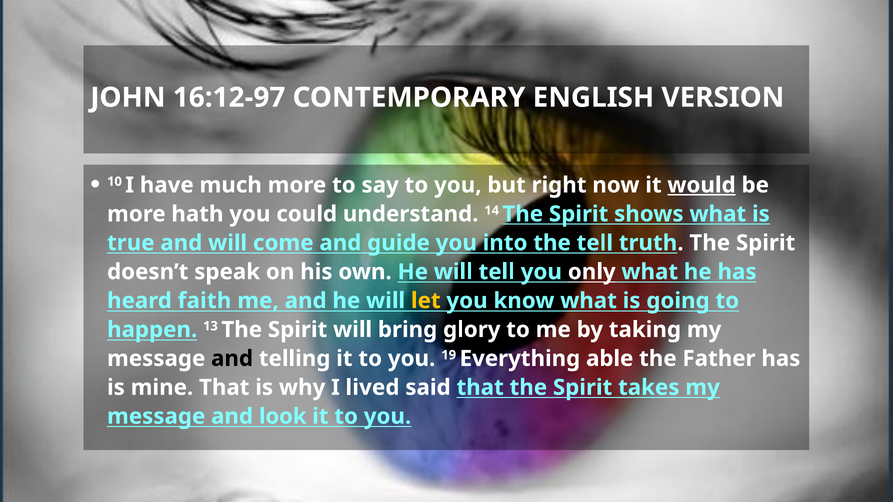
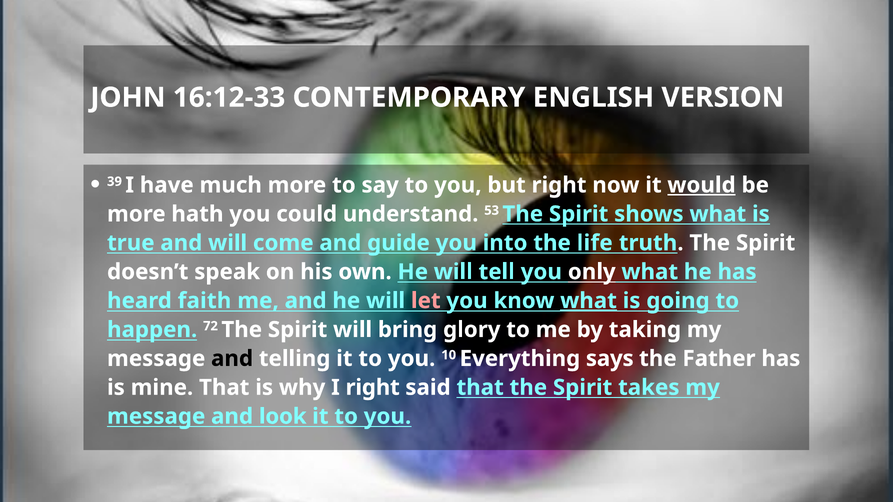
16:12-97: 16:12-97 -> 16:12-33
10: 10 -> 39
14: 14 -> 53
the tell: tell -> life
let colour: yellow -> pink
what at (589, 301) underline: none -> present
13: 13 -> 72
19: 19 -> 10
able: able -> says
I lived: lived -> right
